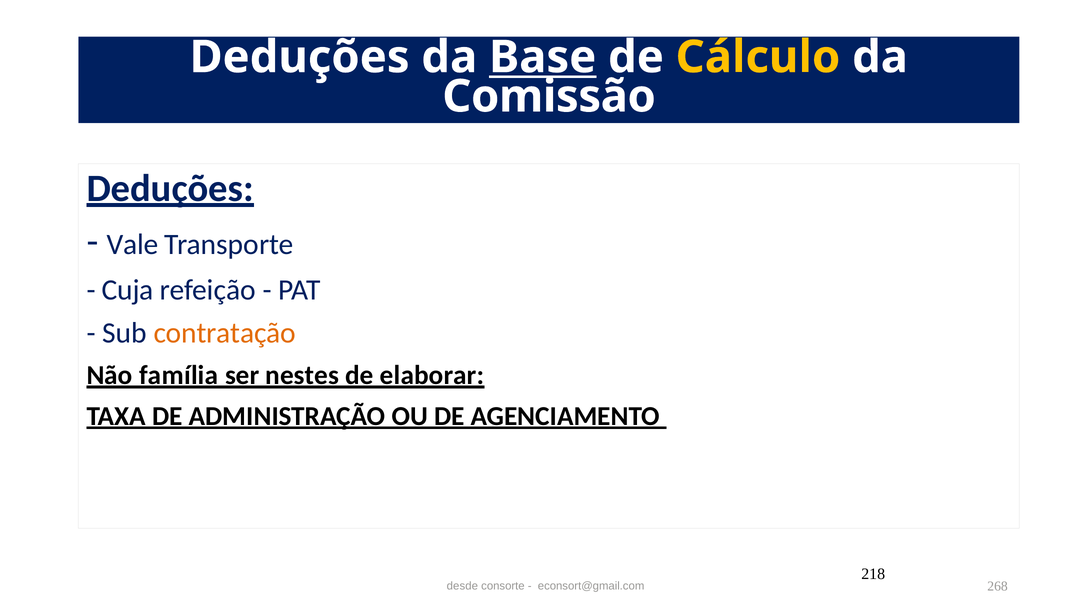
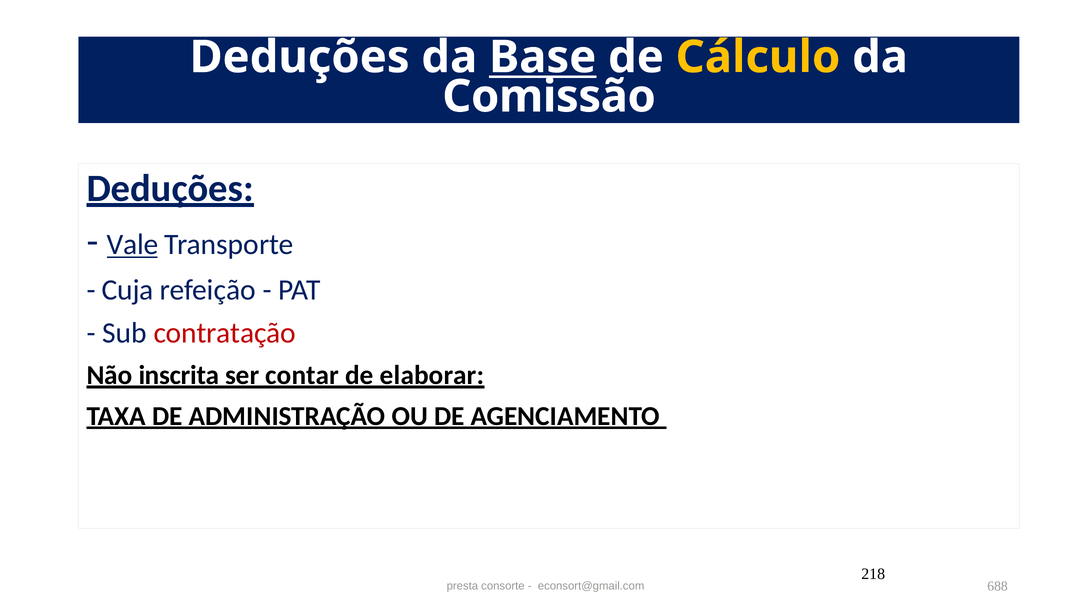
Vale underline: none -> present
contratação colour: orange -> red
família: família -> inscrita
nestes: nestes -> contar
desde: desde -> presta
268: 268 -> 688
